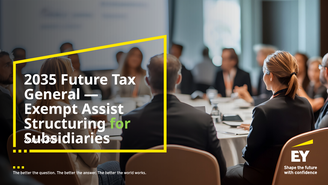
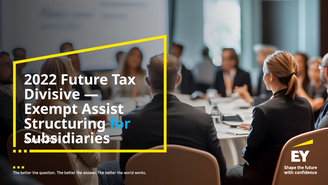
2035: 2035 -> 2022
General: General -> Divisive
for colour: light green -> light blue
